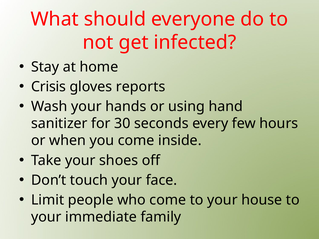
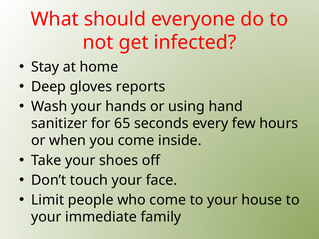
Crisis: Crisis -> Deep
30: 30 -> 65
